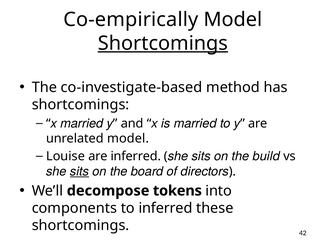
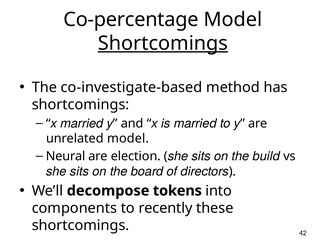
Co-empirically: Co-empirically -> Co-percentage
Louise: Louise -> Neural
are inferred: inferred -> election
sits at (79, 172) underline: present -> none
to inferred: inferred -> recently
